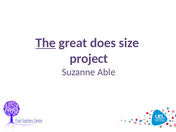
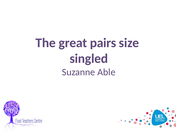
The underline: present -> none
does: does -> pairs
project: project -> singled
